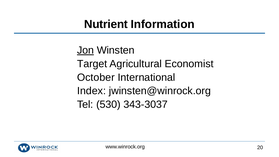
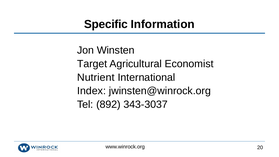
Nutrient: Nutrient -> Specific
Jon underline: present -> none
October: October -> Nutrient
530: 530 -> 892
